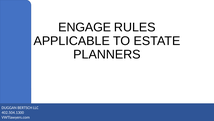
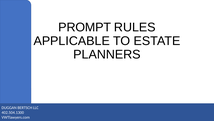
ENGAGE: ENGAGE -> PROMPT
